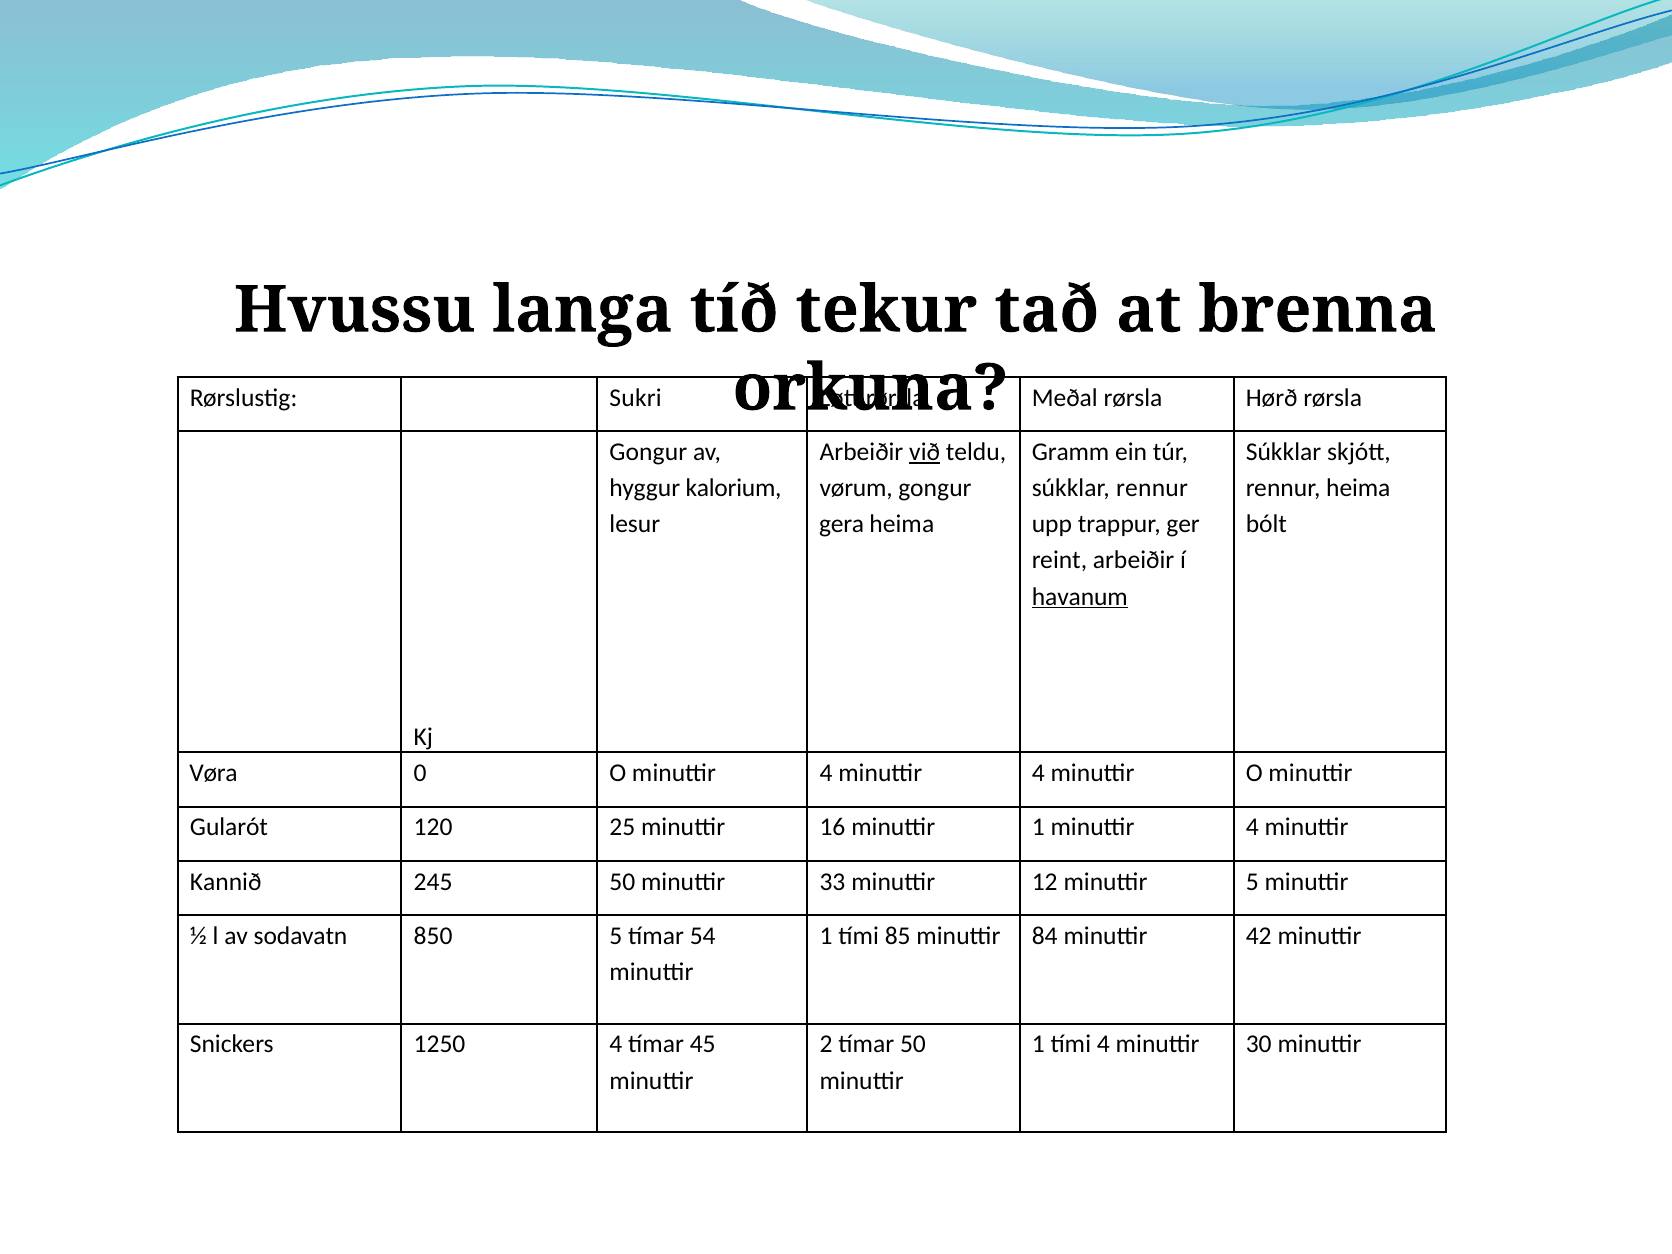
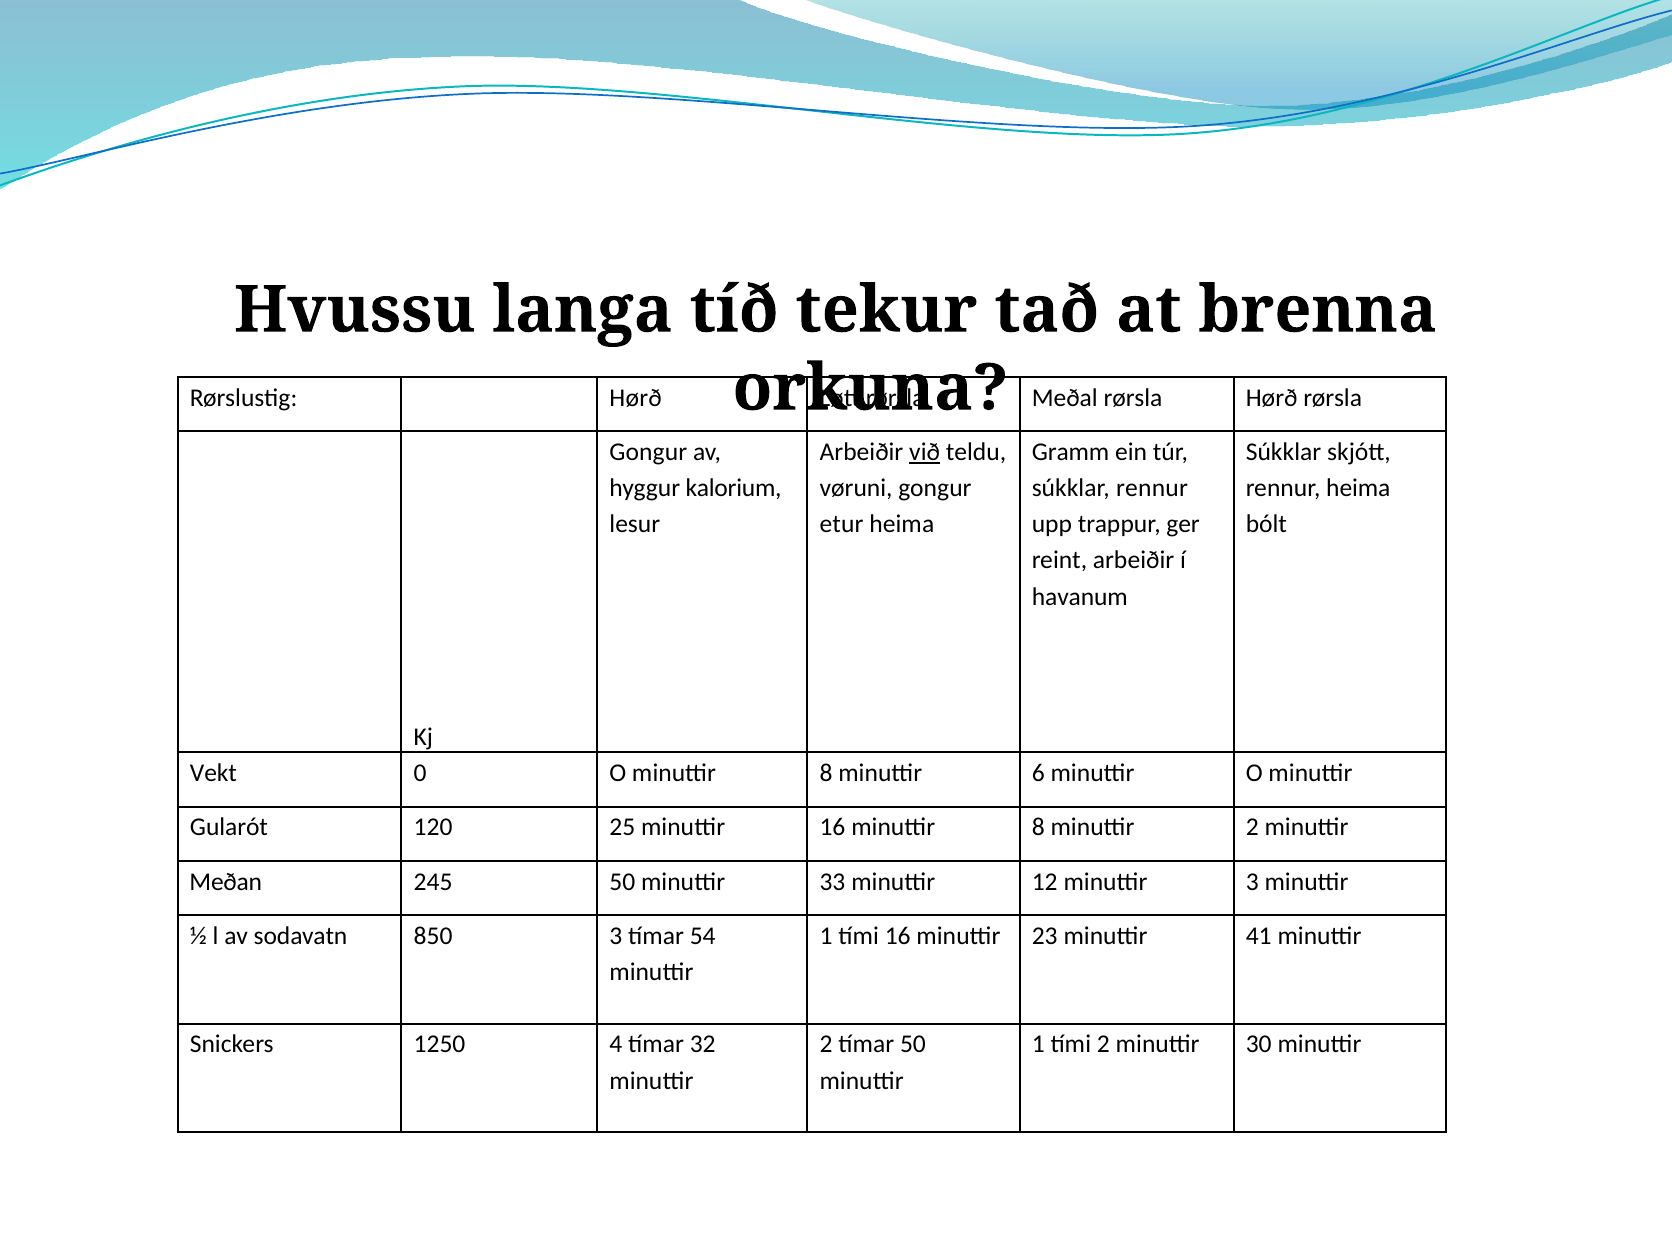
Rørslustig Sukri: Sukri -> Hørð
vørum: vørum -> vøruni
gera: gera -> etur
havanum underline: present -> none
Vøra: Vøra -> Vekt
O minuttir 4: 4 -> 8
4 at (1038, 773): 4 -> 6
16 minuttir 1: 1 -> 8
4 at (1252, 827): 4 -> 2
Kannið: Kannið -> Meðan
minuttir 5: 5 -> 3
850 5: 5 -> 3
tími 85: 85 -> 16
84: 84 -> 23
42: 42 -> 41
45: 45 -> 32
tími 4: 4 -> 2
